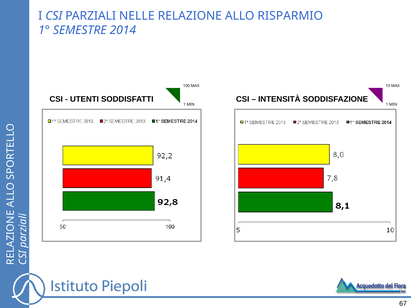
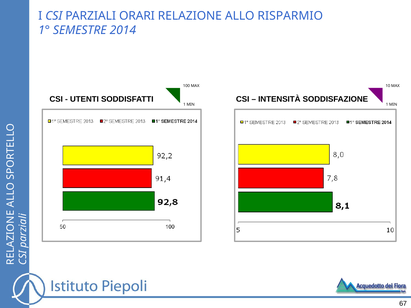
NELLE: NELLE -> ORARI
